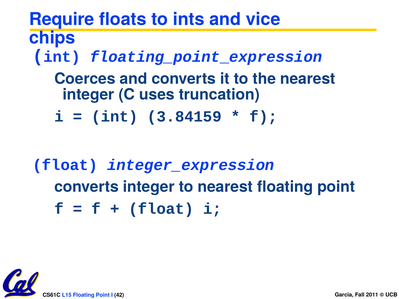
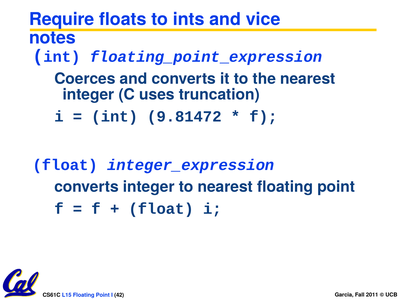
chips: chips -> notes
3.84159: 3.84159 -> 9.81472
